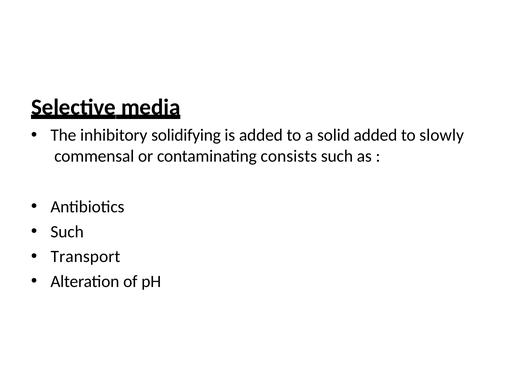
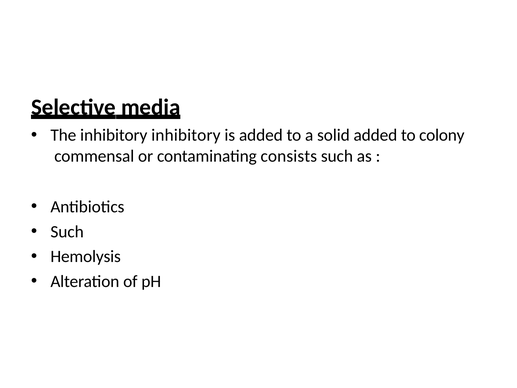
inhibitory solidifying: solidifying -> inhibitory
slowly: slowly -> colony
Transport: Transport -> Hemolysis
